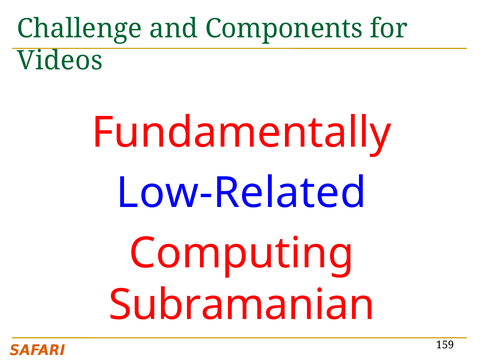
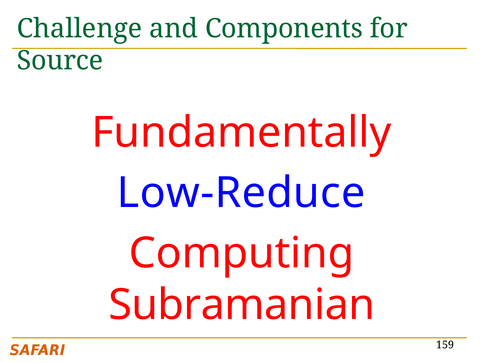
Videos: Videos -> Source
Low-Related: Low-Related -> Low-Reduce
